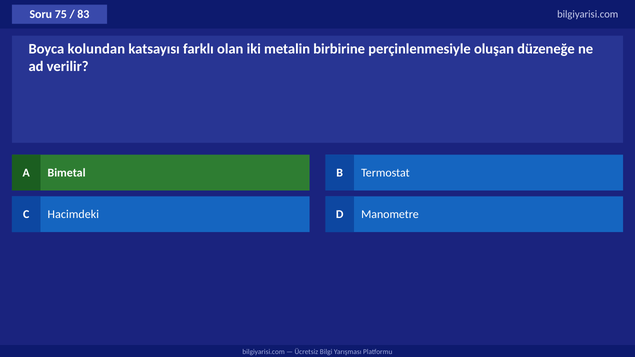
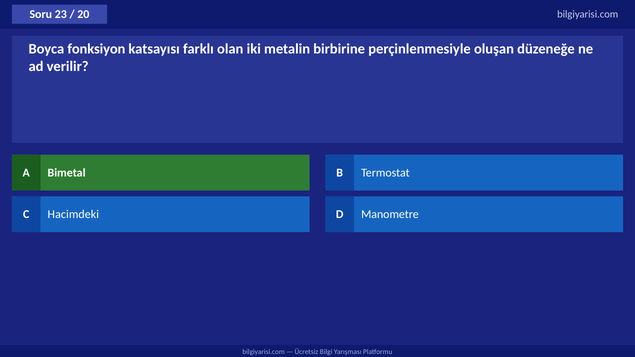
75: 75 -> 23
83: 83 -> 20
kolundan: kolundan -> fonksiyon
